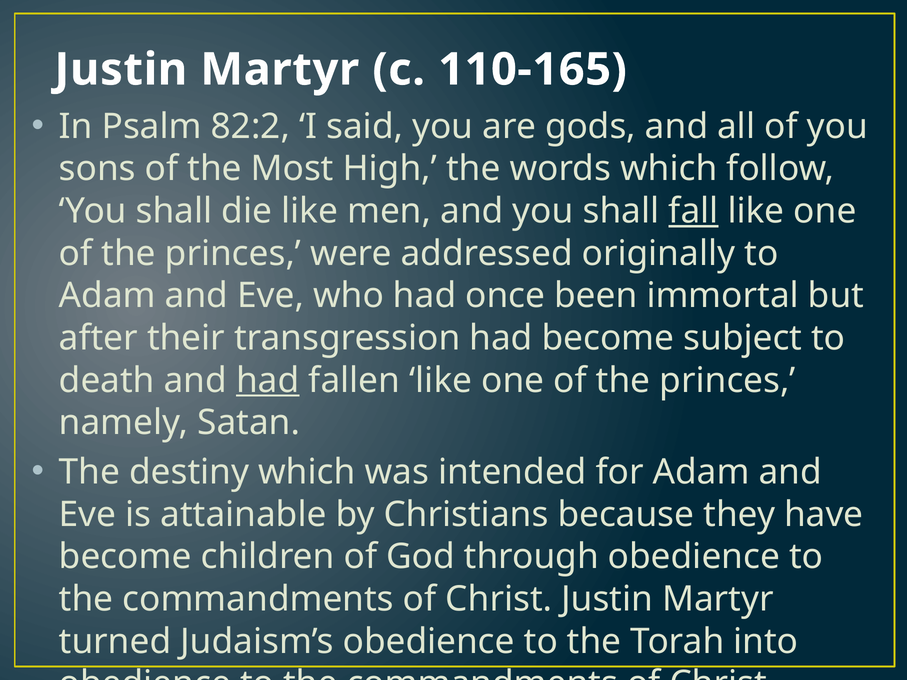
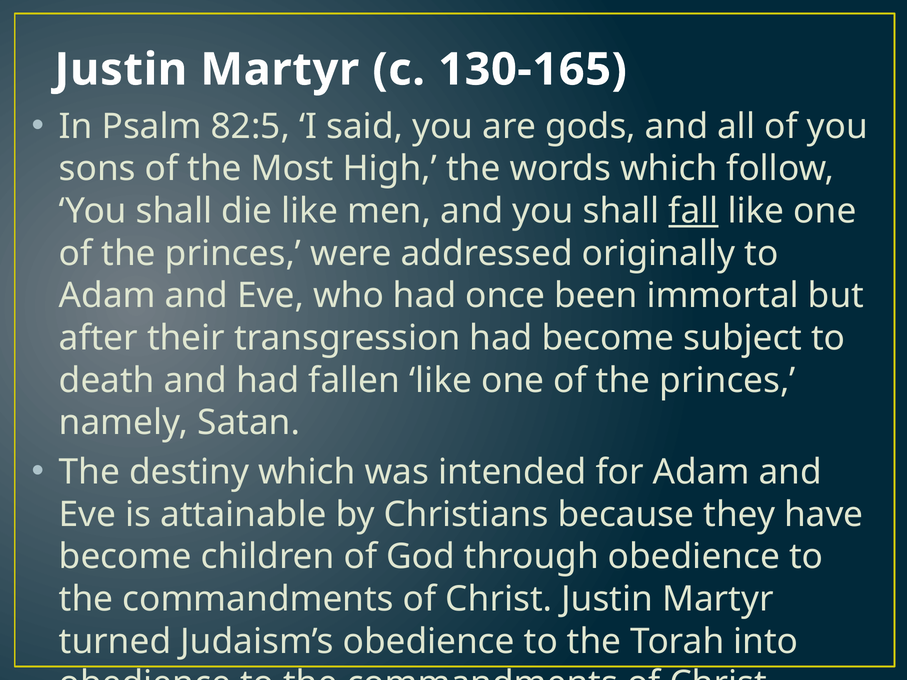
110-165: 110-165 -> 130-165
82:2: 82:2 -> 82:5
had at (268, 381) underline: present -> none
